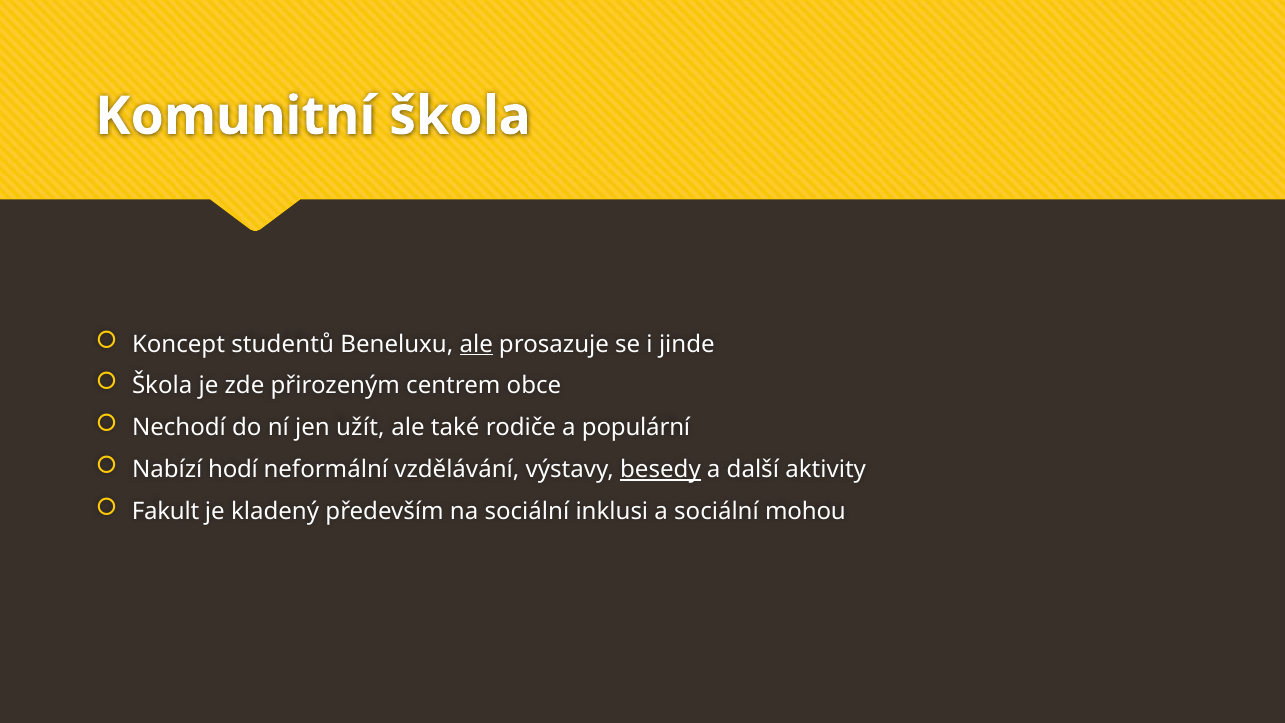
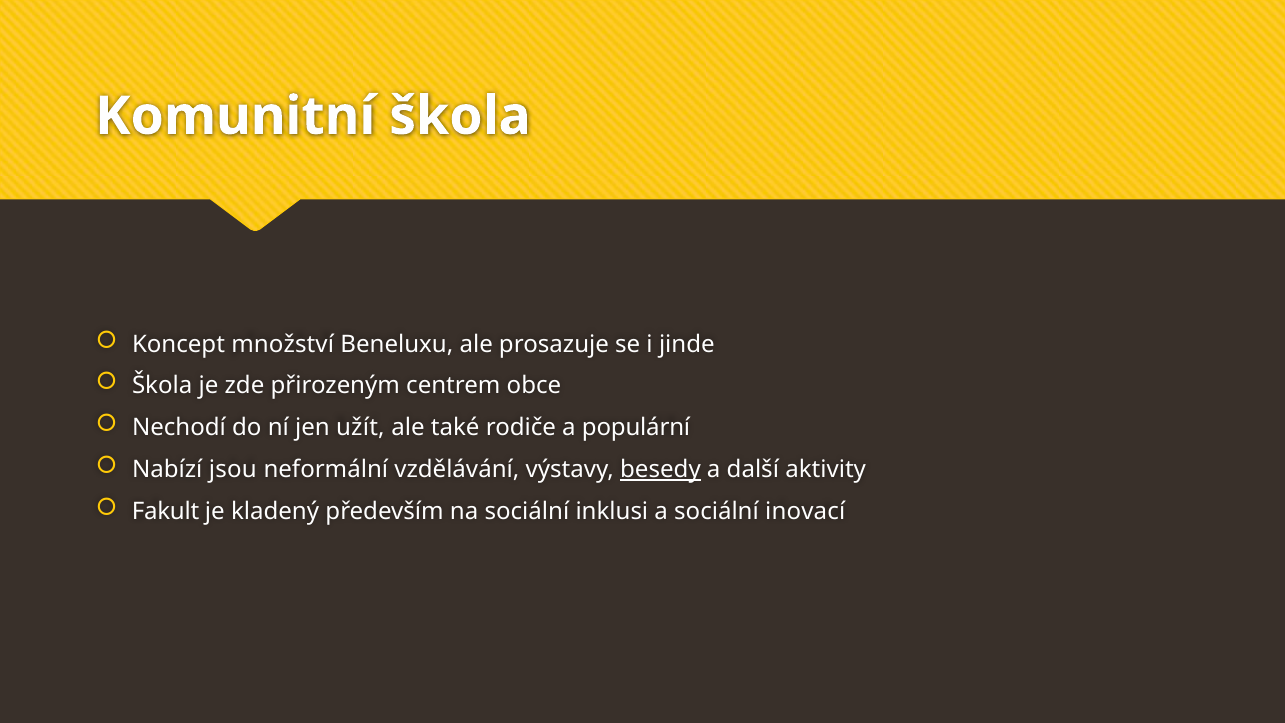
studentů: studentů -> množství
ale at (476, 344) underline: present -> none
hodí: hodí -> jsou
mohou: mohou -> inovací
